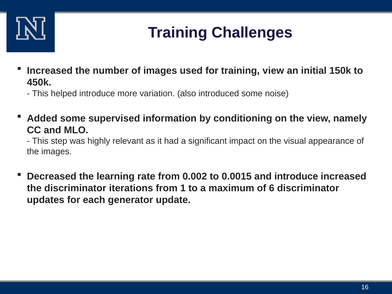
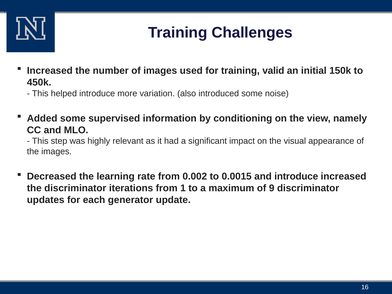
training view: view -> valid
6: 6 -> 9
